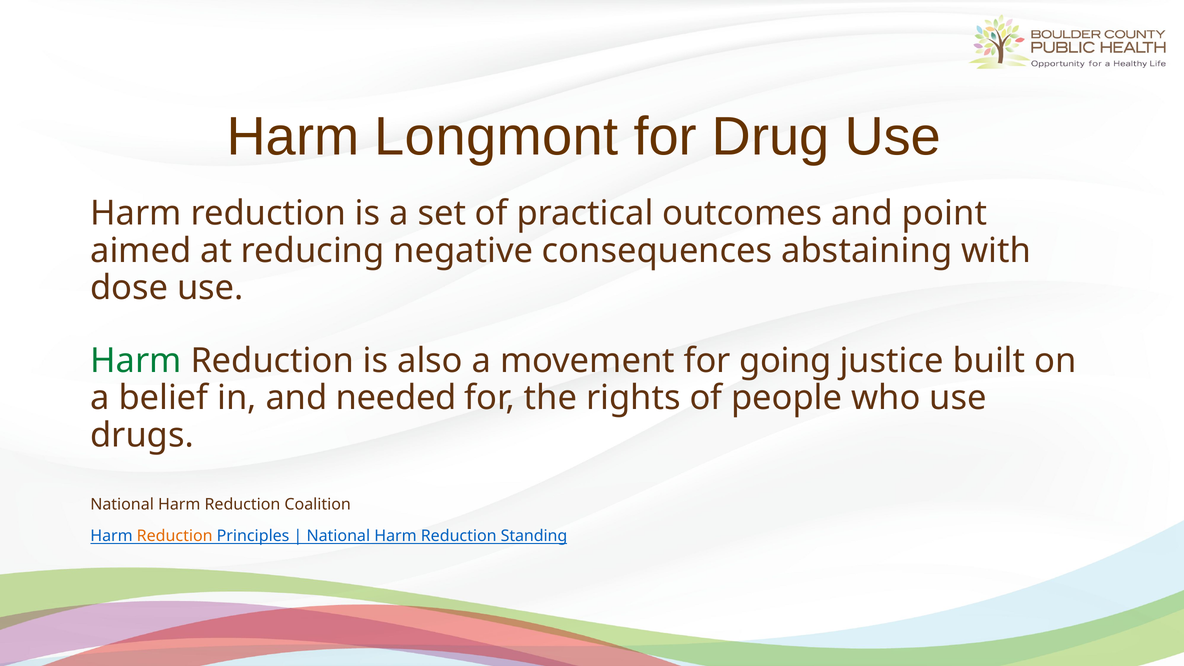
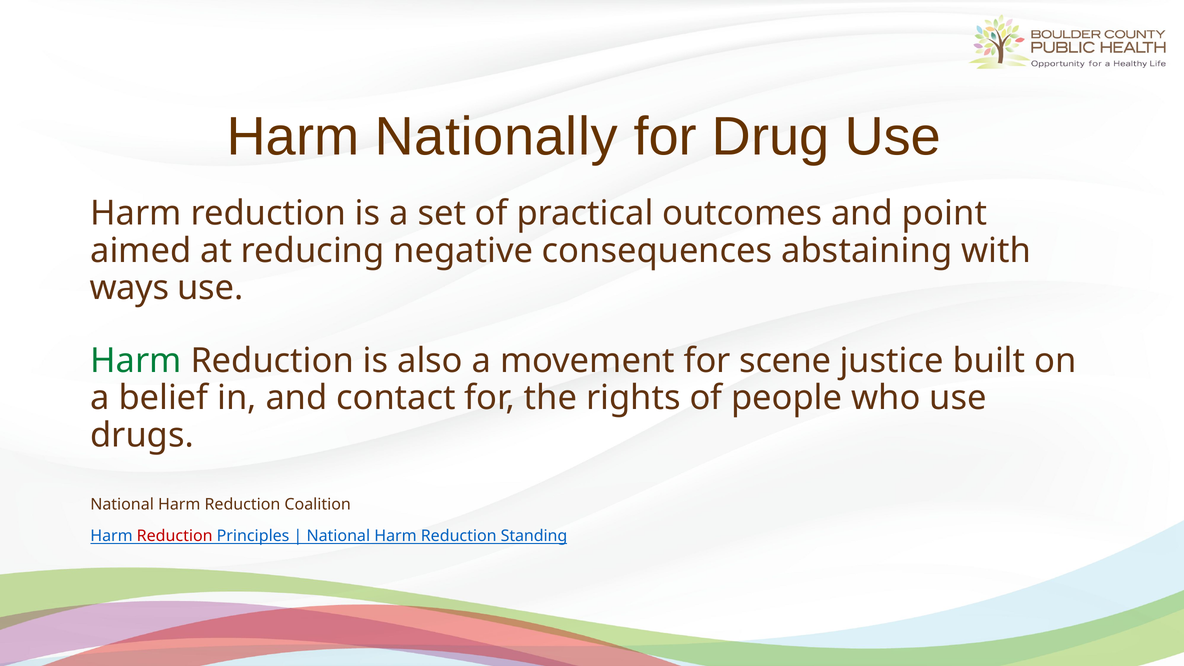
Longmont: Longmont -> Nationally
dose: dose -> ways
going: going -> scene
needed: needed -> contact
Reduction at (175, 536) colour: orange -> red
